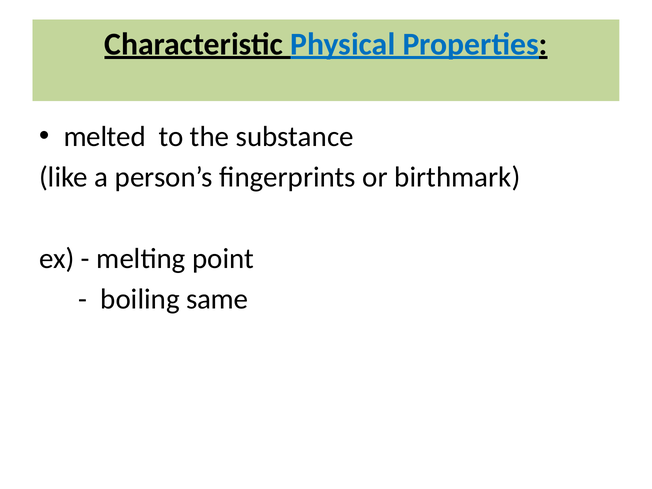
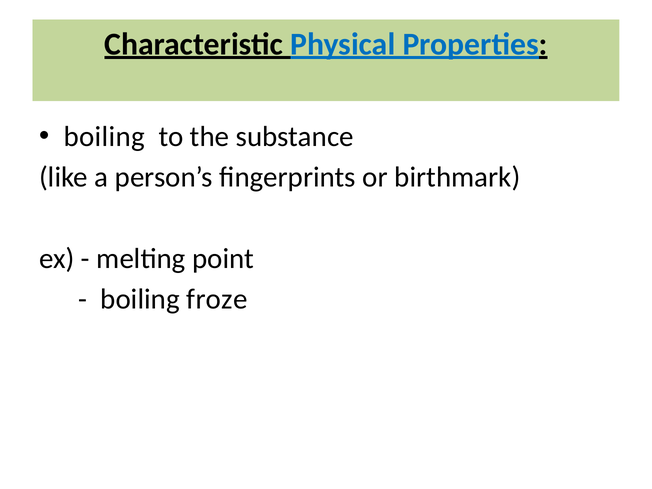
melted at (105, 137): melted -> boiling
same: same -> froze
